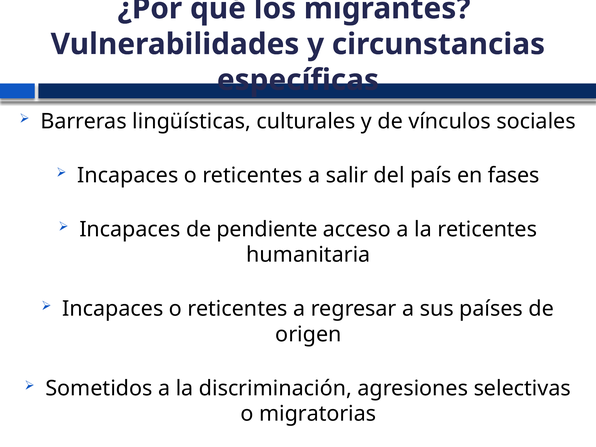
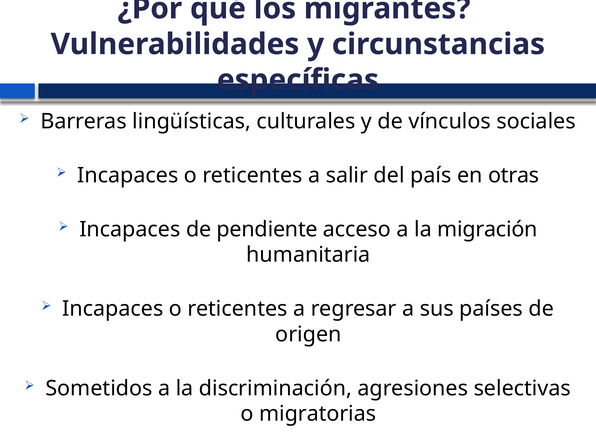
fases: fases -> otras
la reticentes: reticentes -> migración
